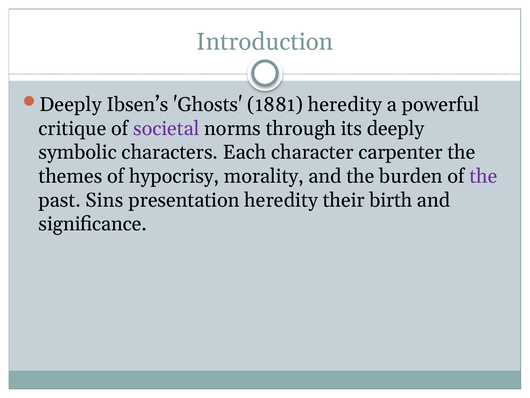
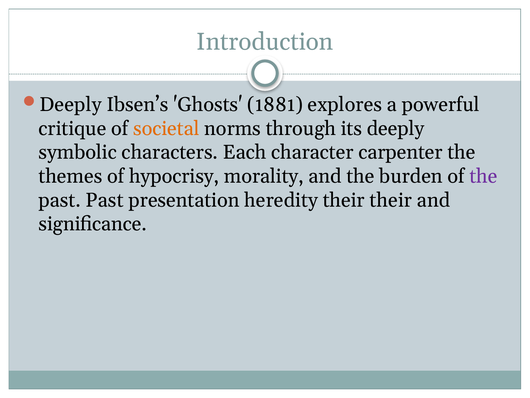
1881 heredity: heredity -> explores
societal colour: purple -> orange
past Sins: Sins -> Past
their birth: birth -> their
